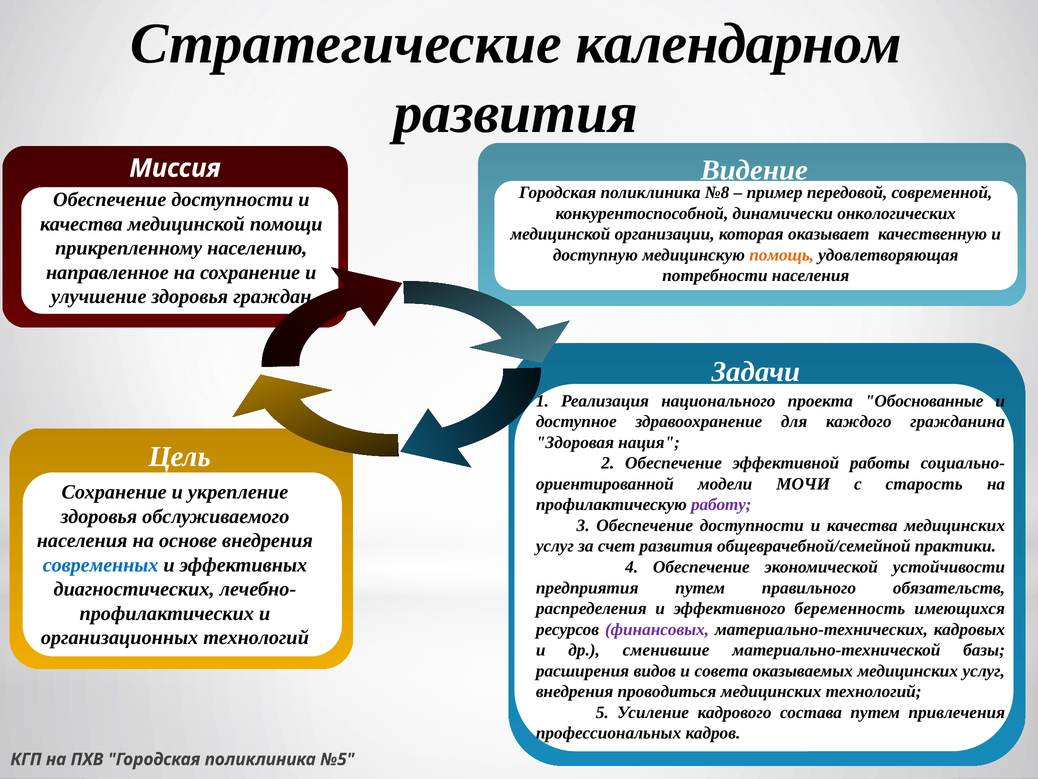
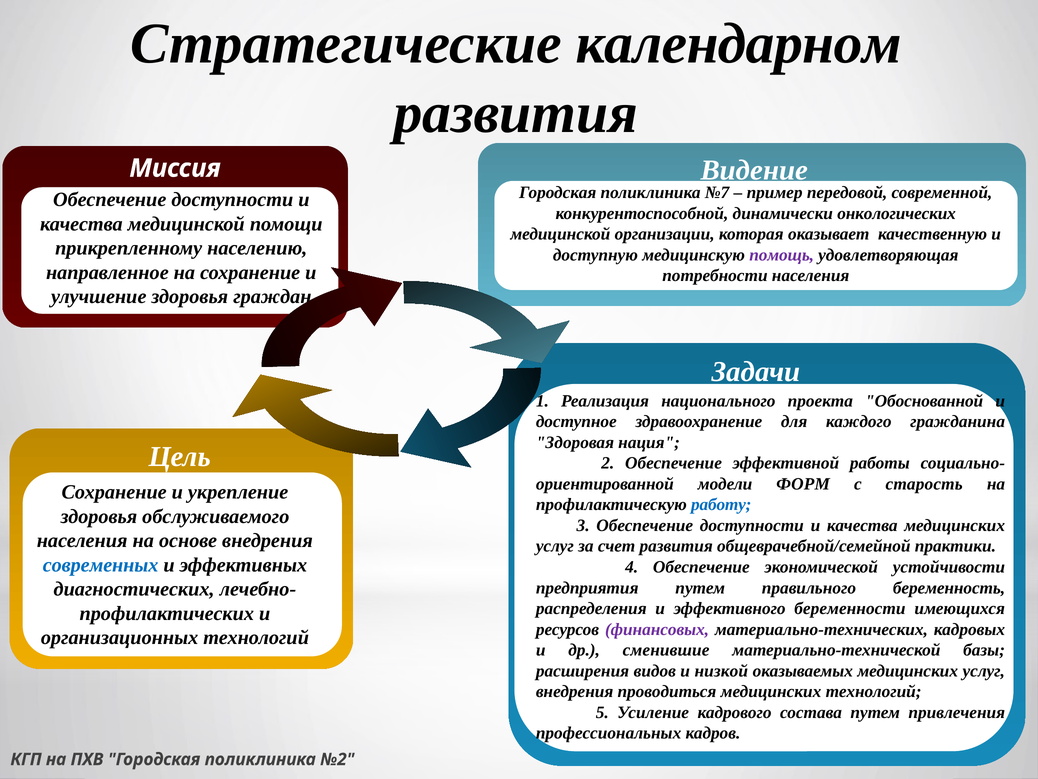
№8: №8 -> №7
помощь colour: orange -> purple
Обоснованные: Обоснованные -> Обоснованной
МОЧИ: МОЧИ -> ФОРМ
работу colour: purple -> blue
обязательств: обязательств -> беременность
беременность: беременность -> беременности
совета: совета -> низкой
№5: №5 -> №2
